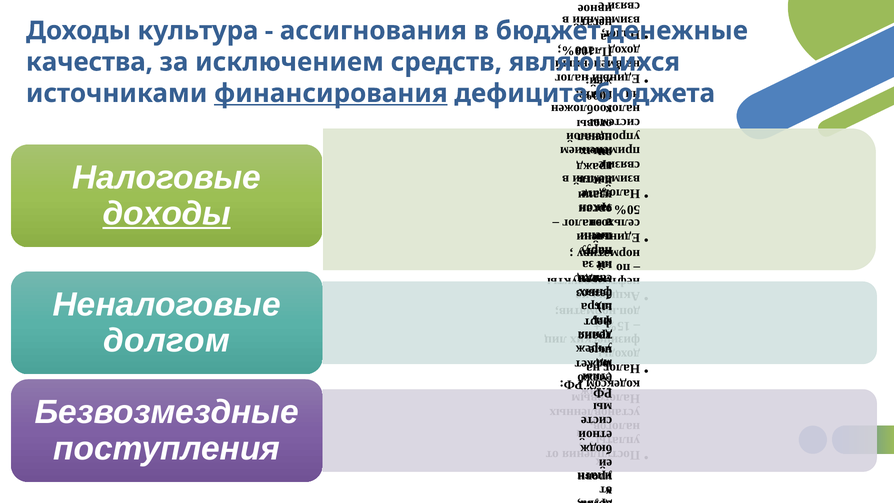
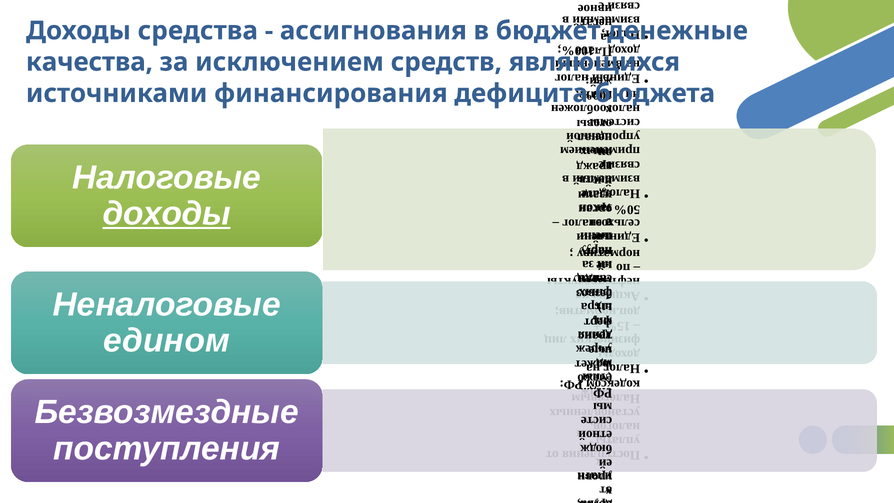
культура: культура -> средства
финансирования underline: present -> none
долгом: долгом -> едином
